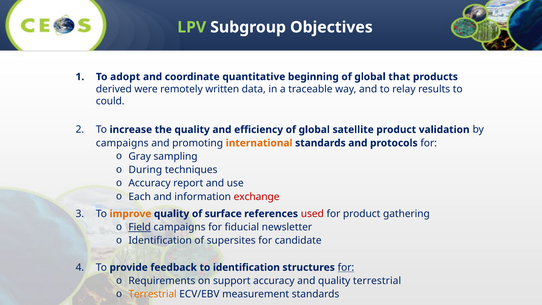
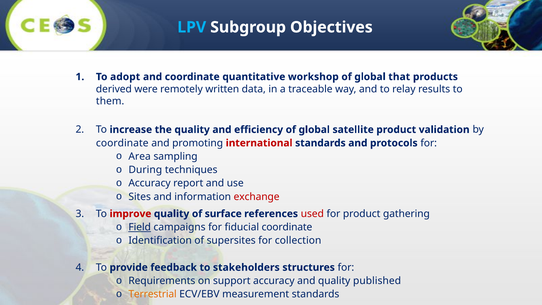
LPV colour: light green -> light blue
beginning: beginning -> workshop
could: could -> them
campaigns at (122, 143): campaigns -> coordinate
international colour: orange -> red
Gray: Gray -> Area
Each: Each -> Sites
improve colour: orange -> red
fiducial newsletter: newsletter -> coordinate
candidate: candidate -> collection
to identification: identification -> stakeholders
for at (346, 267) underline: present -> none
quality terrestrial: terrestrial -> published
